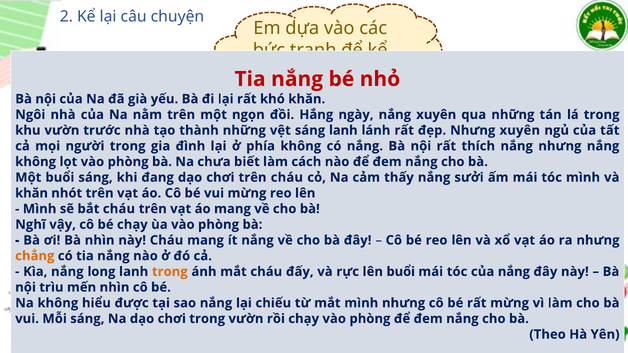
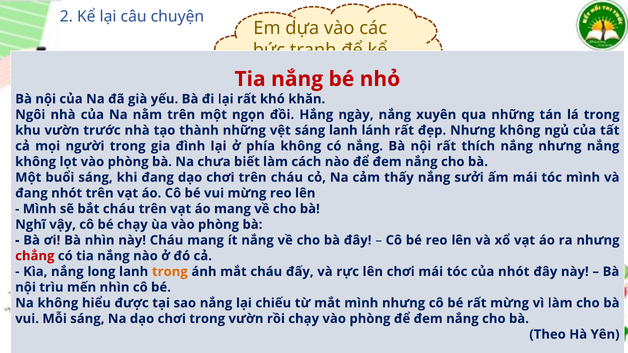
Nhưng xuyên: xuyên -> không
khăn at (32, 193): khăn -> đang
chẳng colour: orange -> red
lên buổi: buổi -> chơi
của nắng: nắng -> nhót
